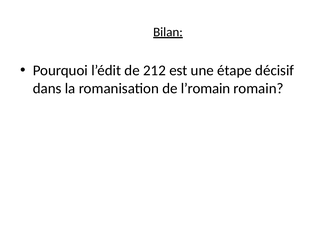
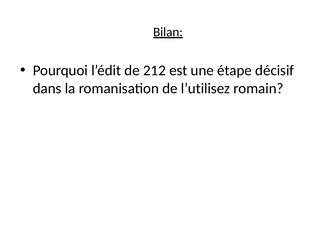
l’romain: l’romain -> l’utilisez
